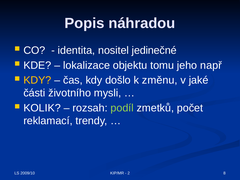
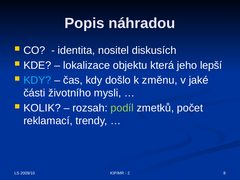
jedinečné: jedinečné -> diskusích
tomu: tomu -> která
např: např -> lepší
KDY at (37, 80) colour: yellow -> light blue
